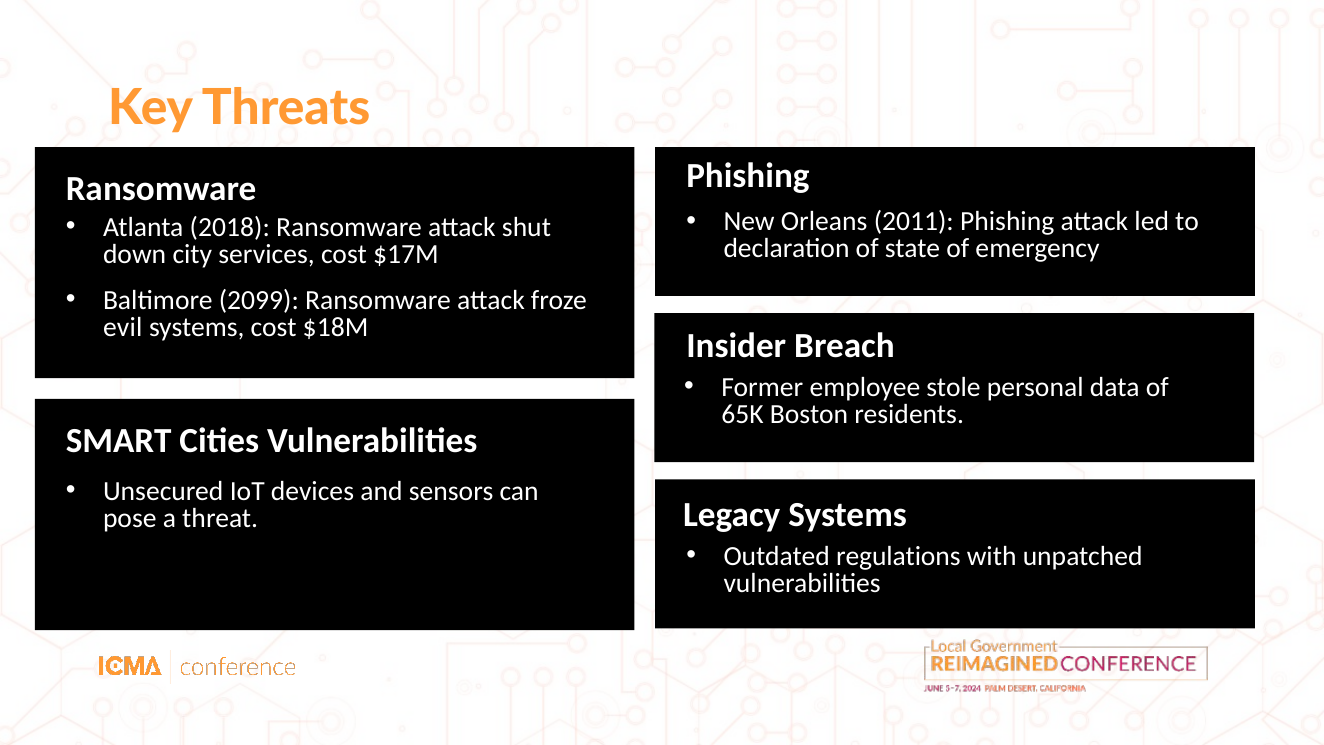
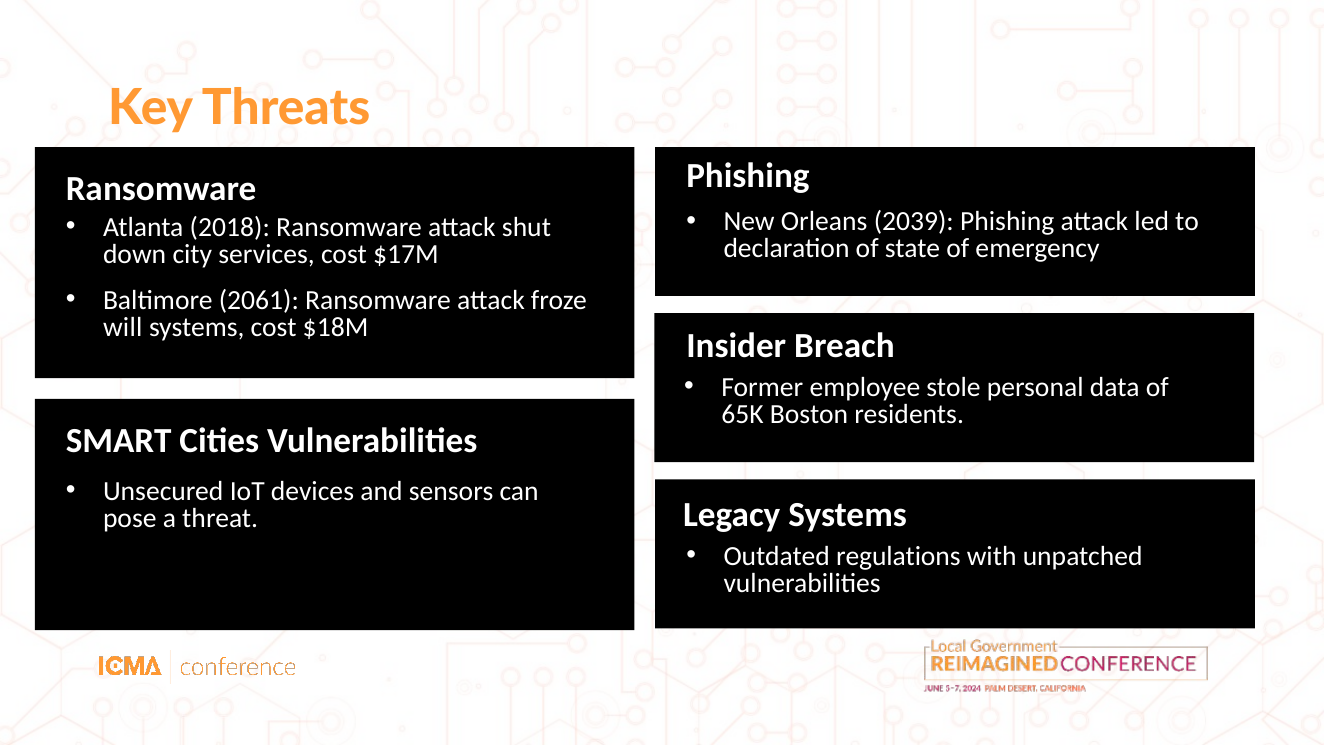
2011: 2011 -> 2039
2099: 2099 -> 2061
evil: evil -> will
